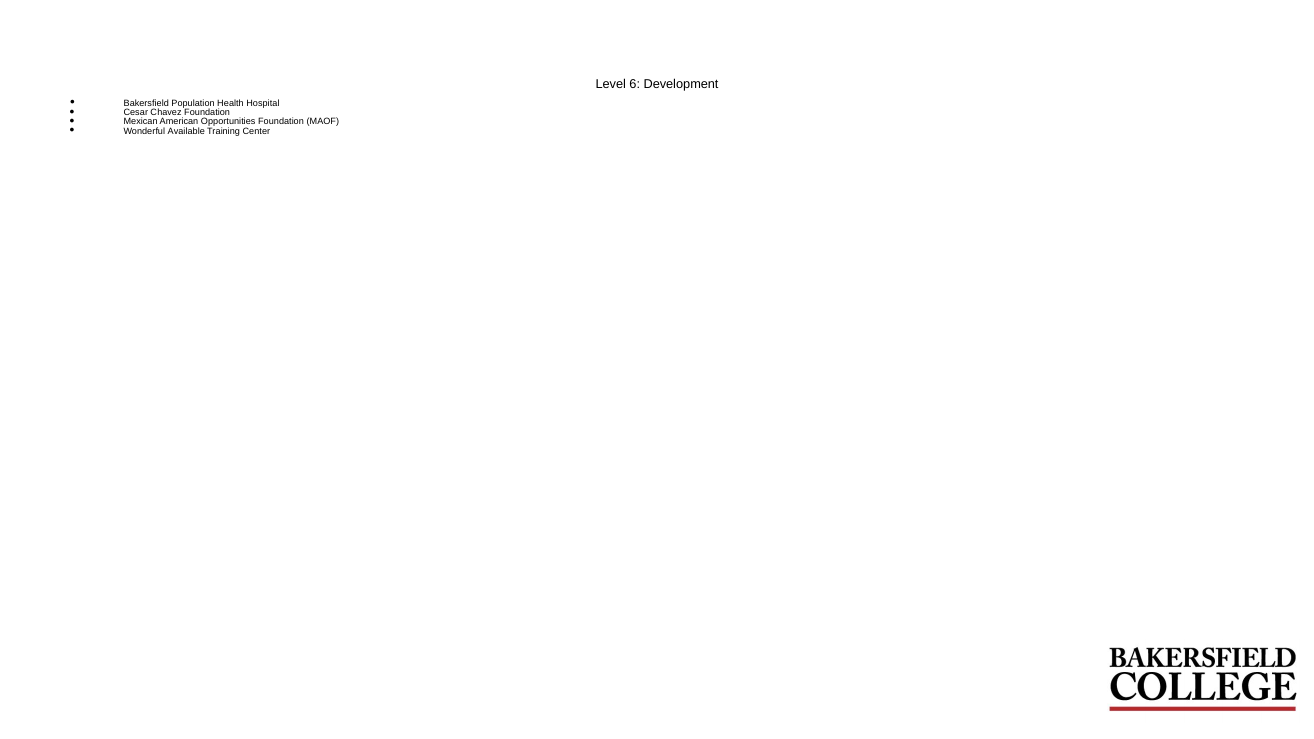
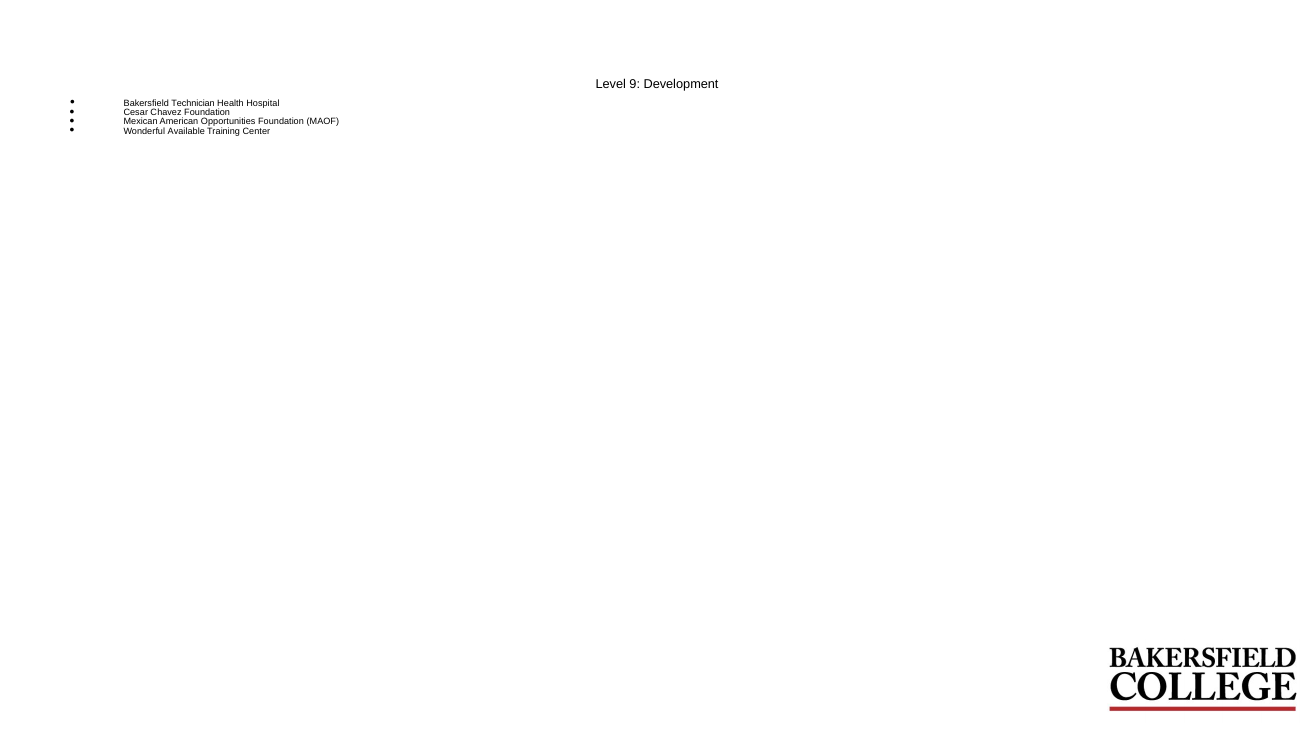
6: 6 -> 9
Population: Population -> Technician
